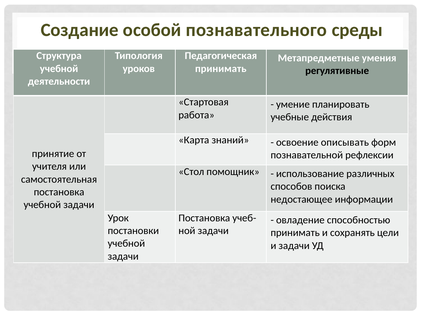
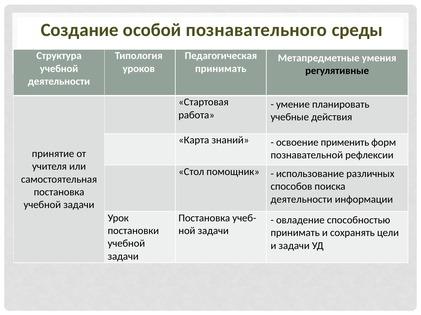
описывать: описывать -> применить
недостающее at (302, 200): недостающее -> деятельности
